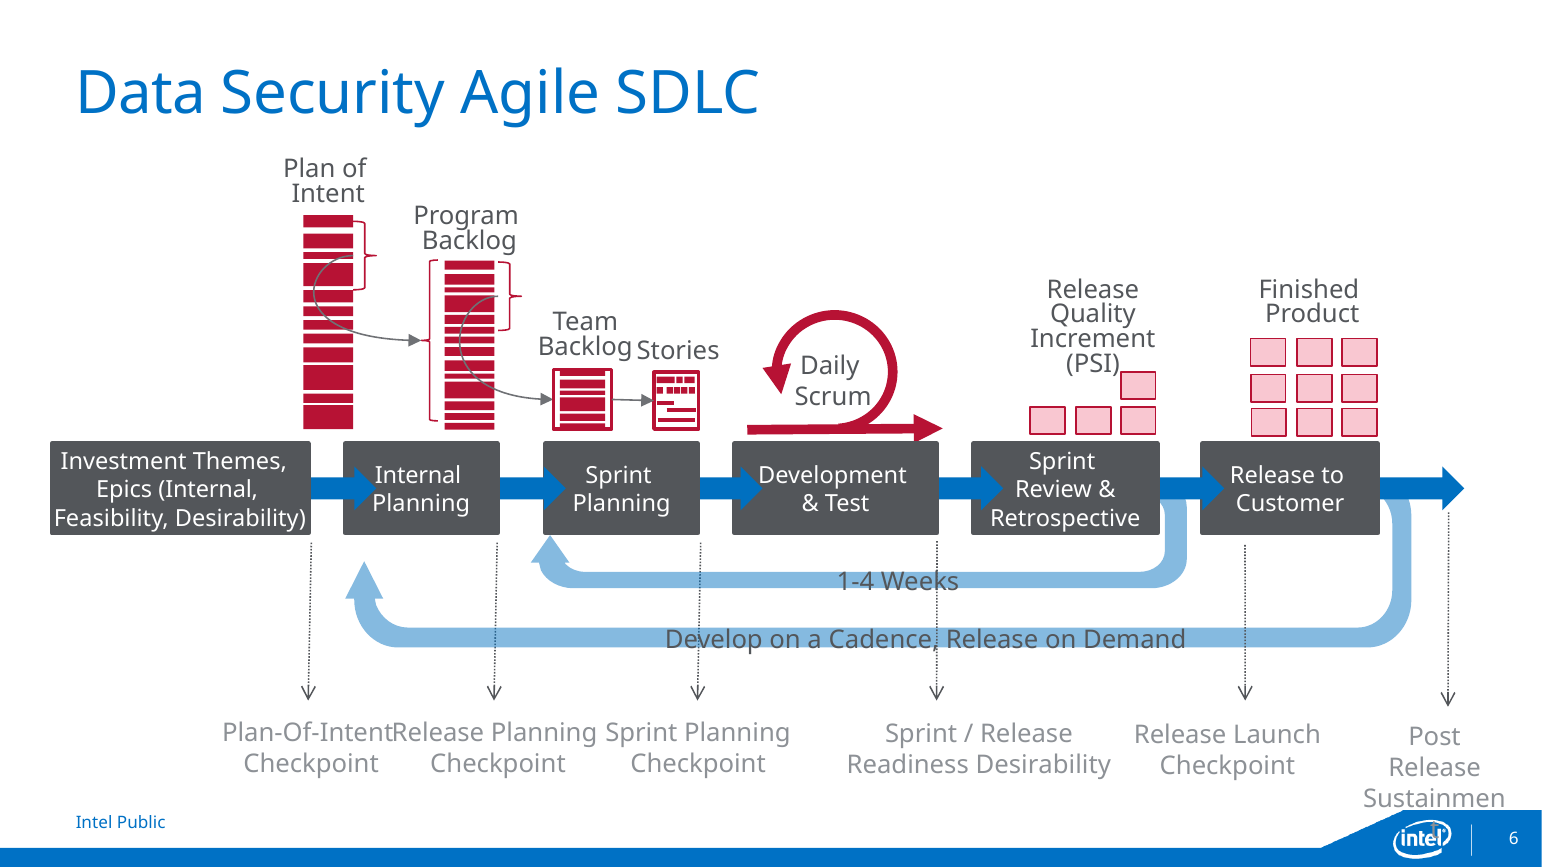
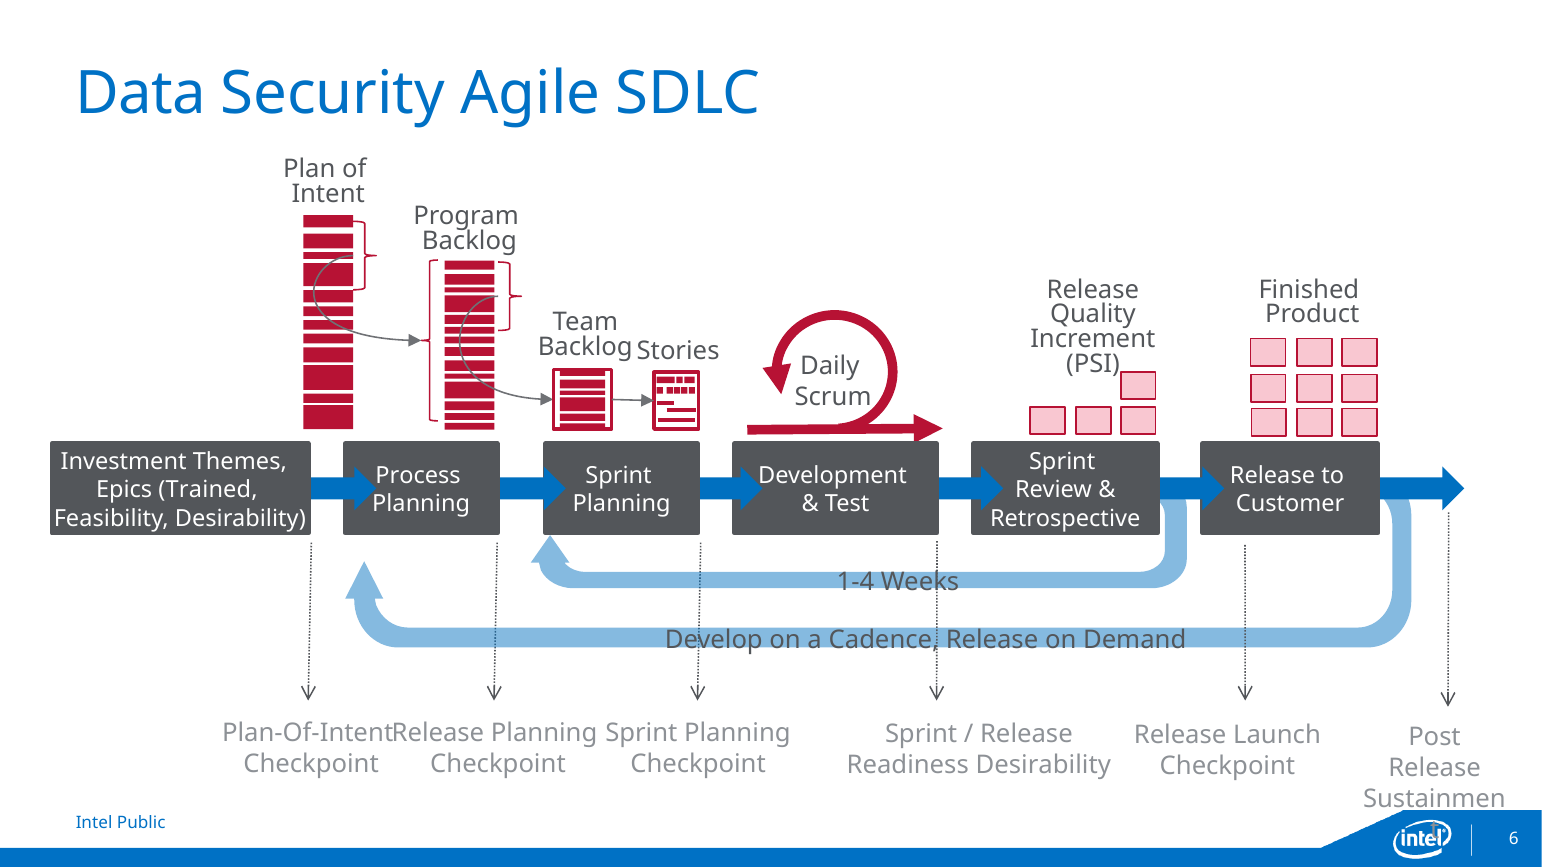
Internal at (418, 476): Internal -> Process
Epics Internal: Internal -> Trained
